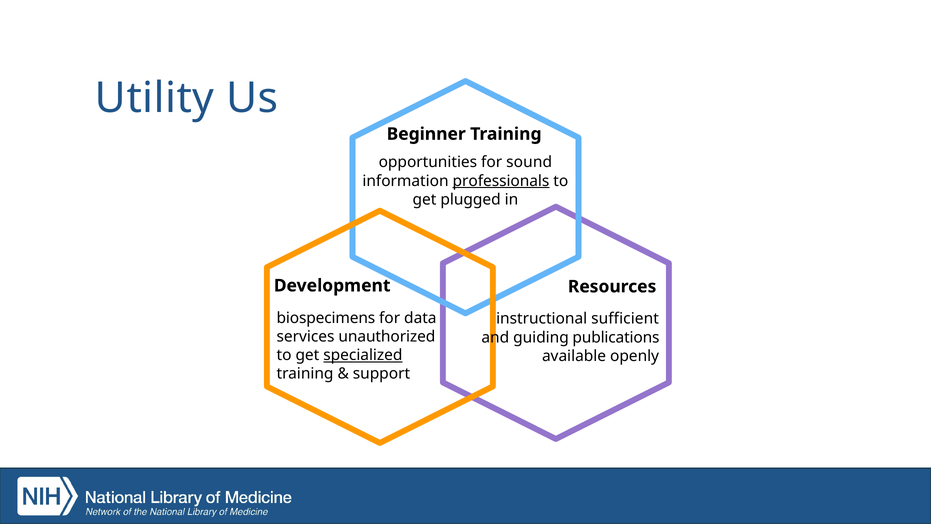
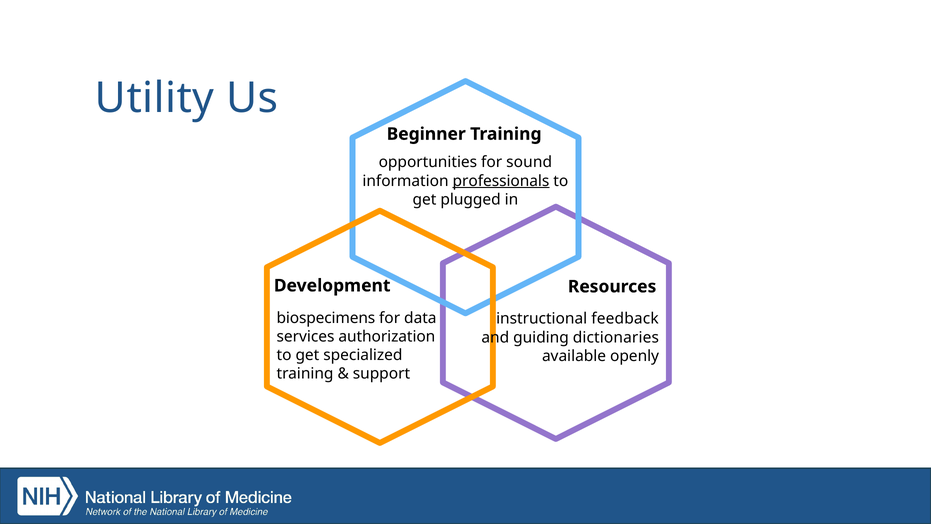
sufficient: sufficient -> feedback
unauthorized: unauthorized -> authorization
publications: publications -> dictionaries
specialized underline: present -> none
